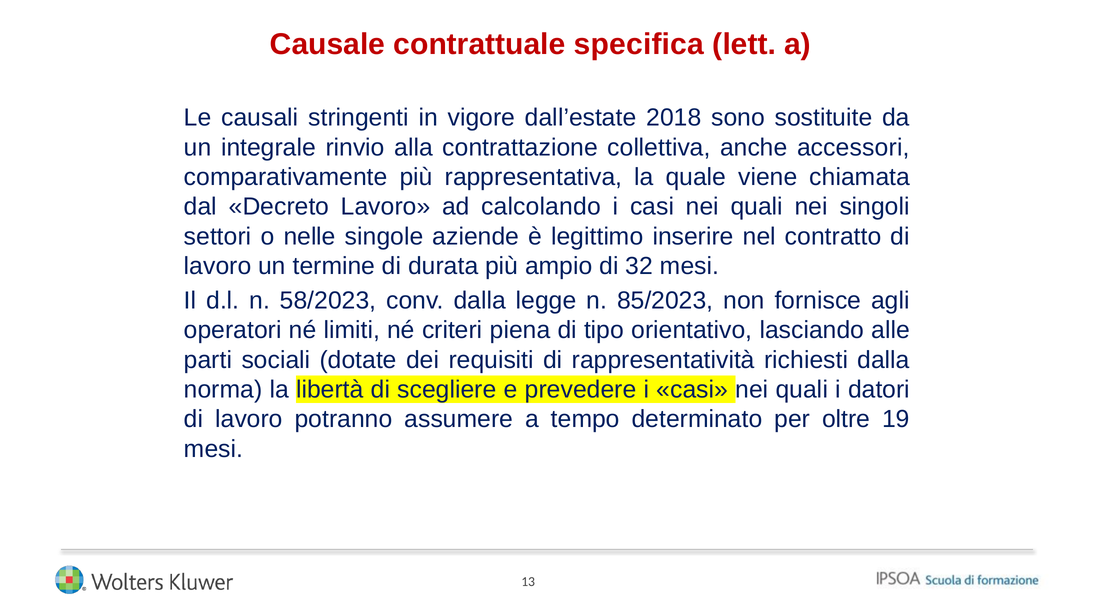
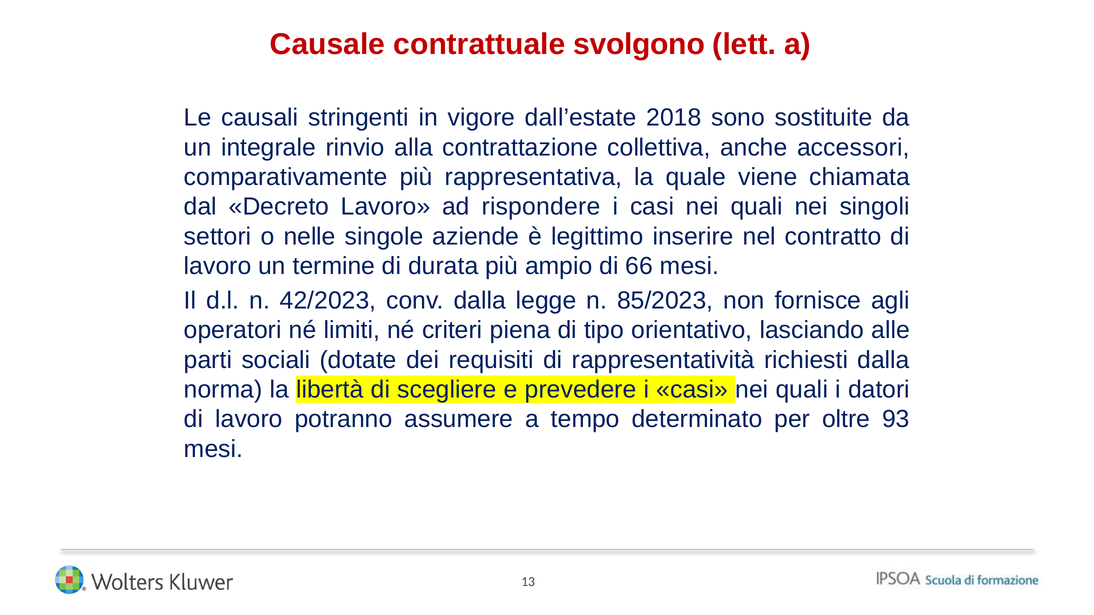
specifica: specifica -> svolgono
calcolando: calcolando -> rispondere
32: 32 -> 66
58/2023: 58/2023 -> 42/2023
19: 19 -> 93
